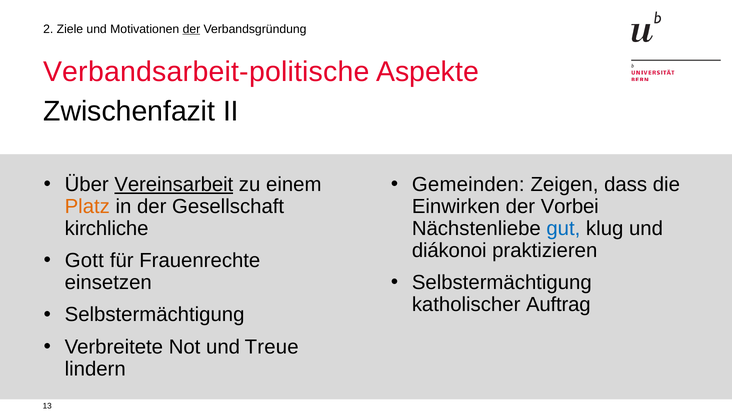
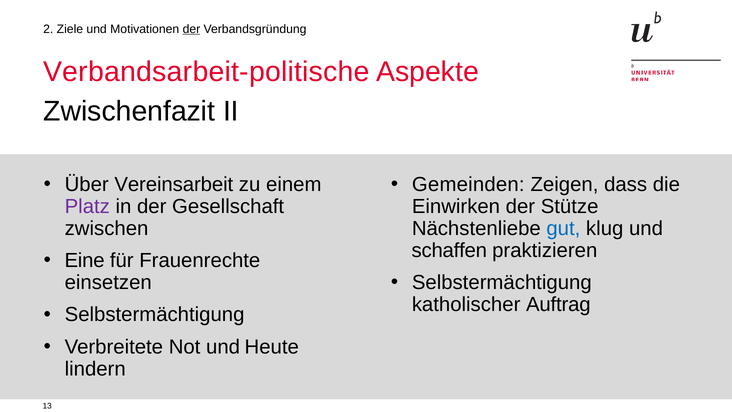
Vereinsarbeit underline: present -> none
Platz colour: orange -> purple
Vorbei: Vorbei -> Stütze
kirchliche: kirchliche -> zwischen
diákonoi: diákonoi -> schaffen
Gott: Gott -> Eine
Treue: Treue -> Heute
